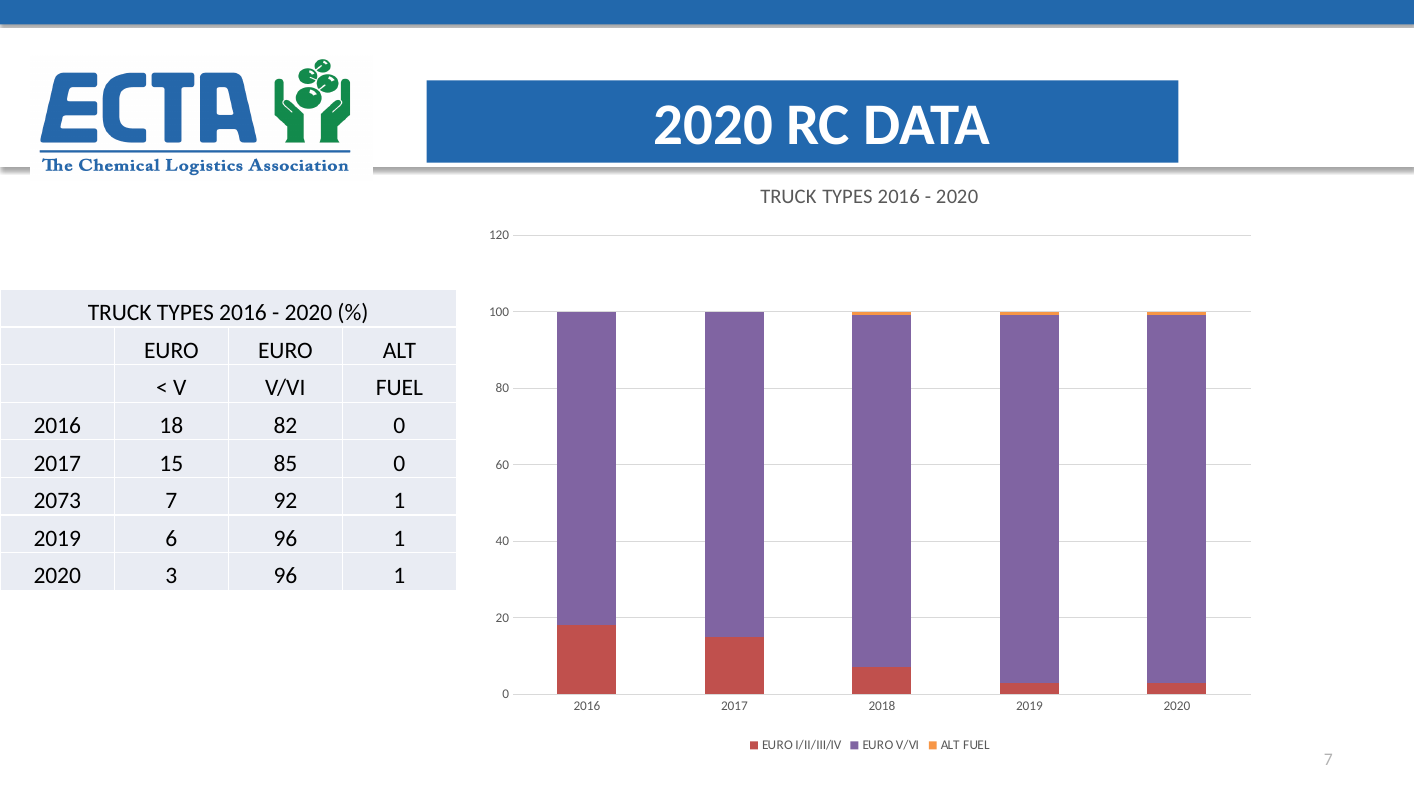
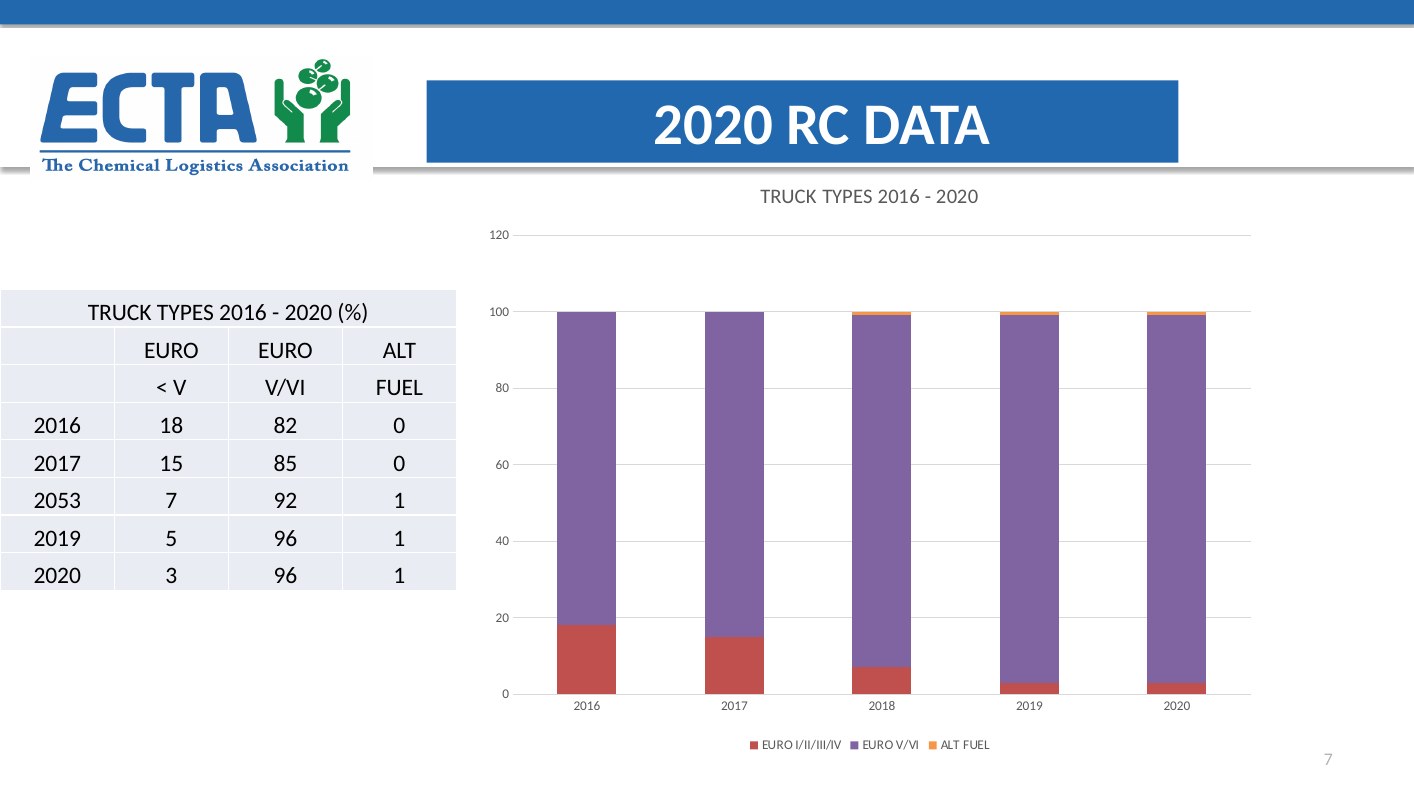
2073: 2073 -> 2053
6: 6 -> 5
